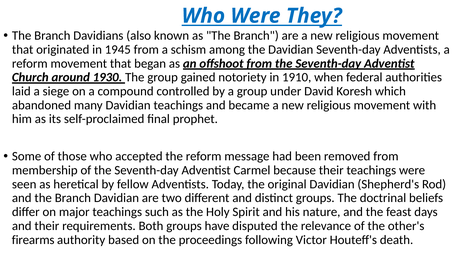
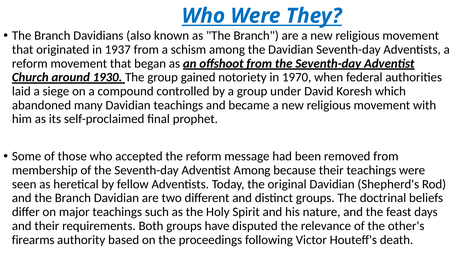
1945: 1945 -> 1937
1910: 1910 -> 1970
Adventist Carmel: Carmel -> Among
